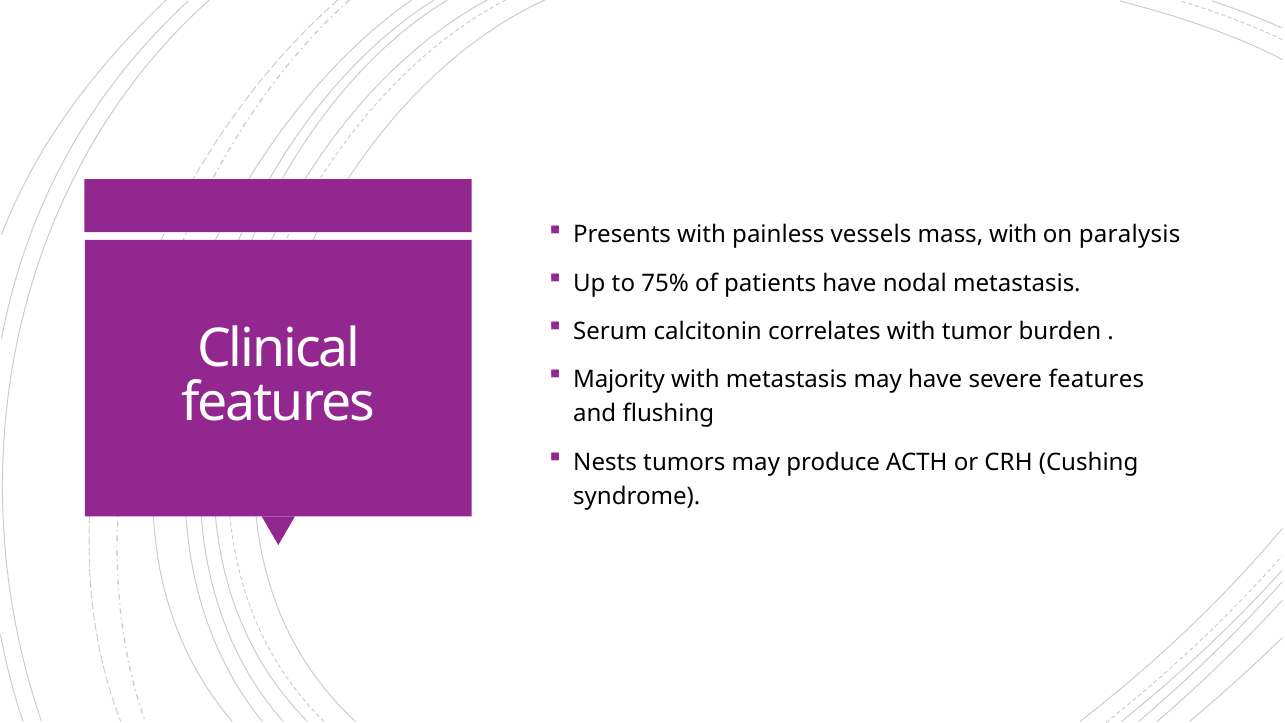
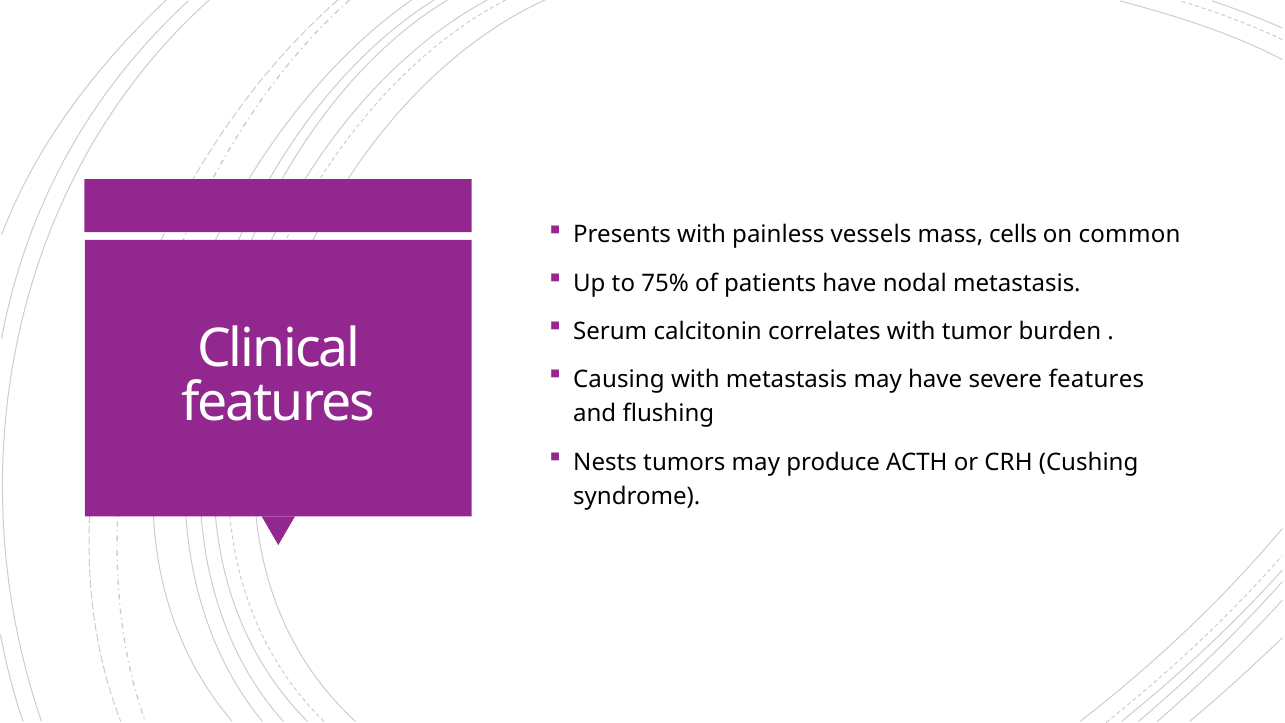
mass with: with -> cells
paralysis: paralysis -> common
Majority: Majority -> Causing
